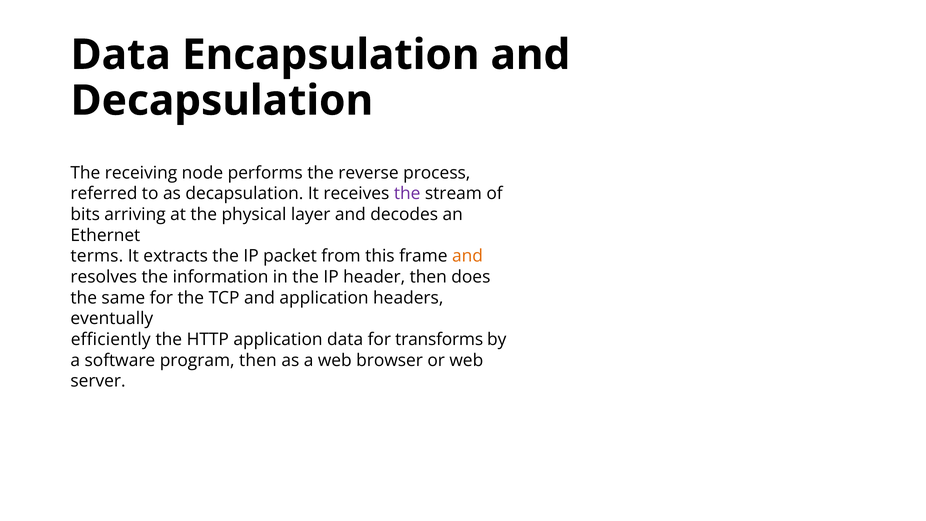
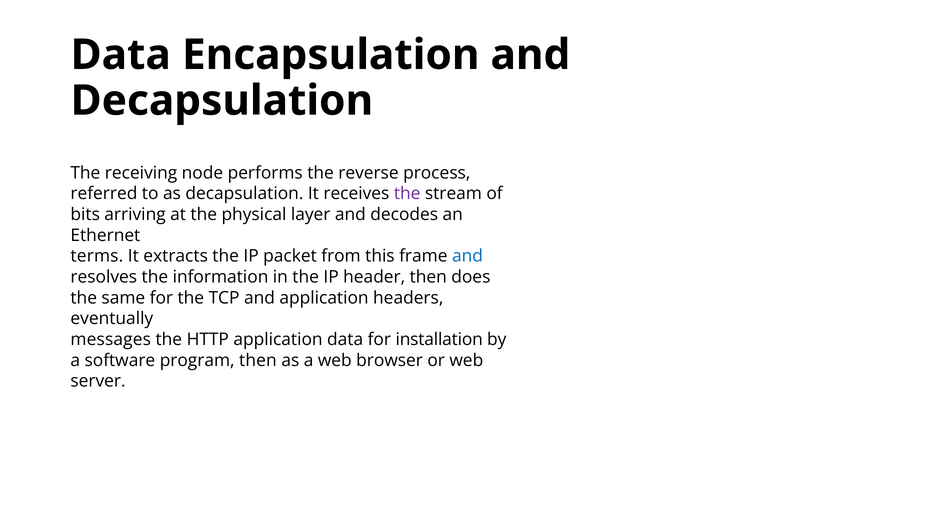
and at (467, 256) colour: orange -> blue
efficiently: efficiently -> messages
transforms: transforms -> installation
